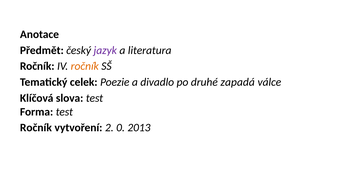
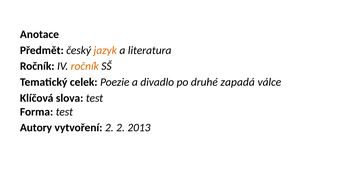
jazyk colour: purple -> orange
Ročník at (36, 128): Ročník -> Autory
2 0: 0 -> 2
